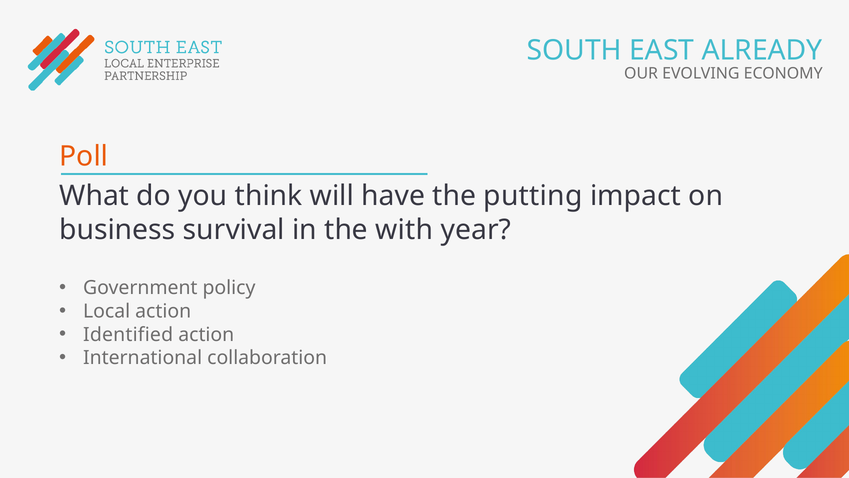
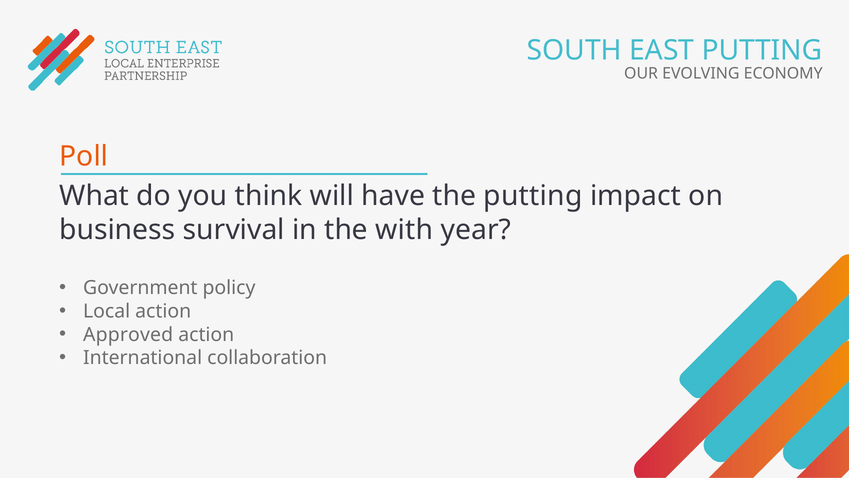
EAST ALREADY: ALREADY -> PUTTING
Identified: Identified -> Approved
